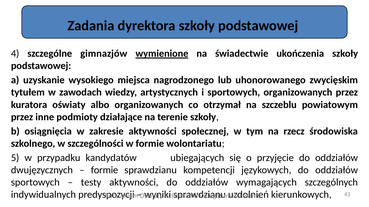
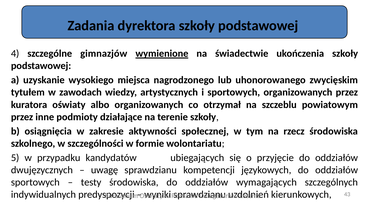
formie at (105, 171): formie -> uwagę
testy aktywności: aktywności -> środowiska
